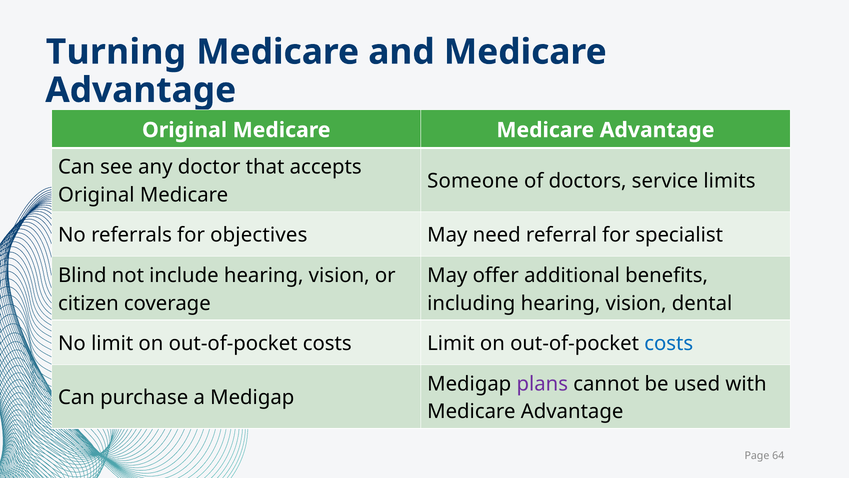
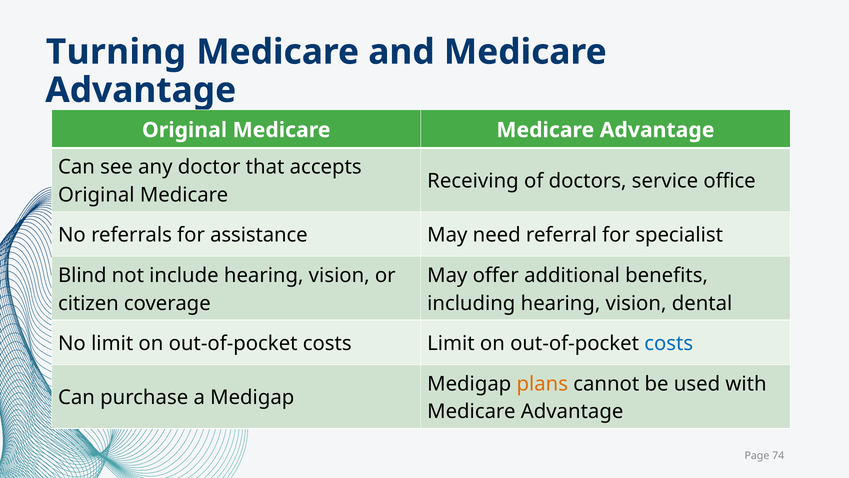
Someone: Someone -> Receiving
limits: limits -> office
objectives: objectives -> assistance
plans colour: purple -> orange
64: 64 -> 74
